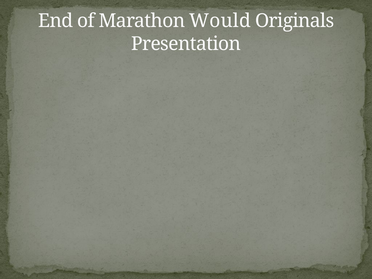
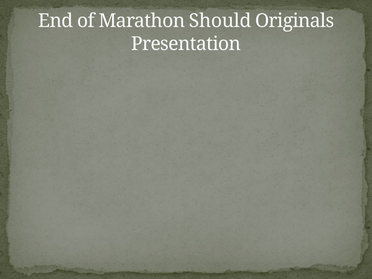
Would: Would -> Should
